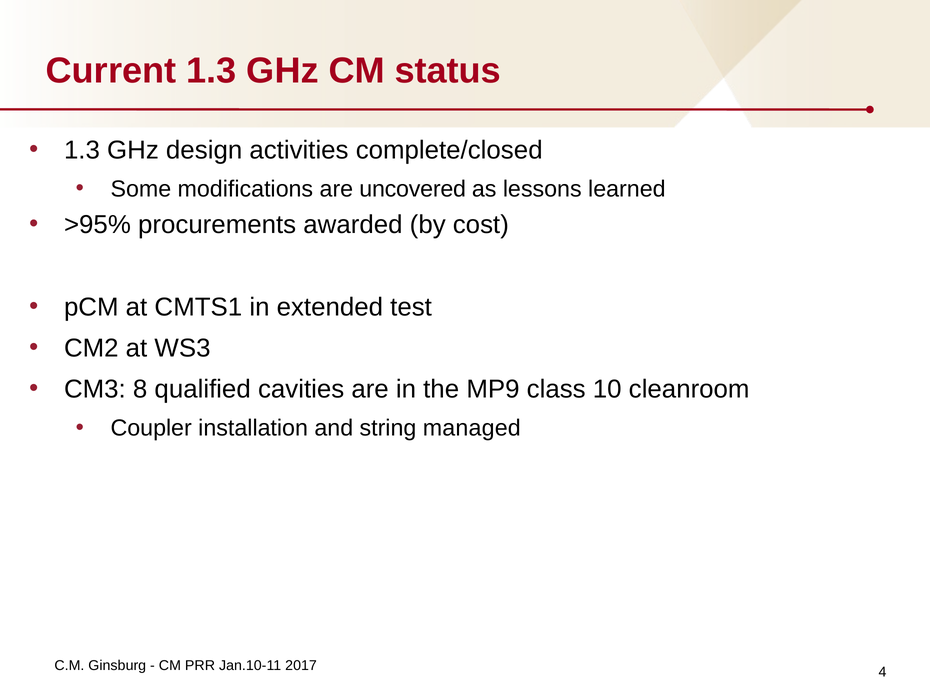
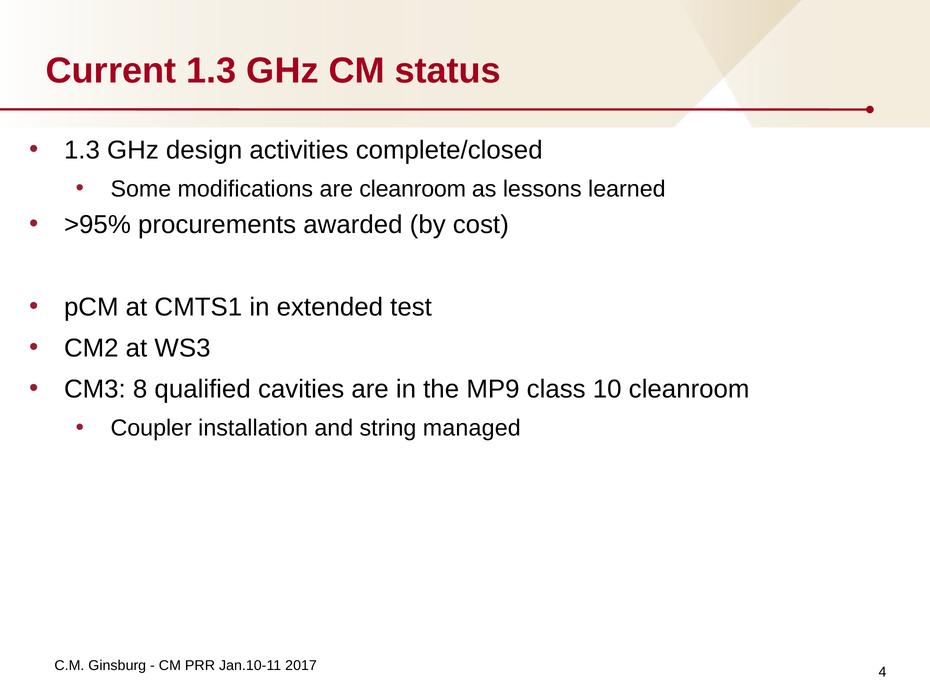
are uncovered: uncovered -> cleanroom
